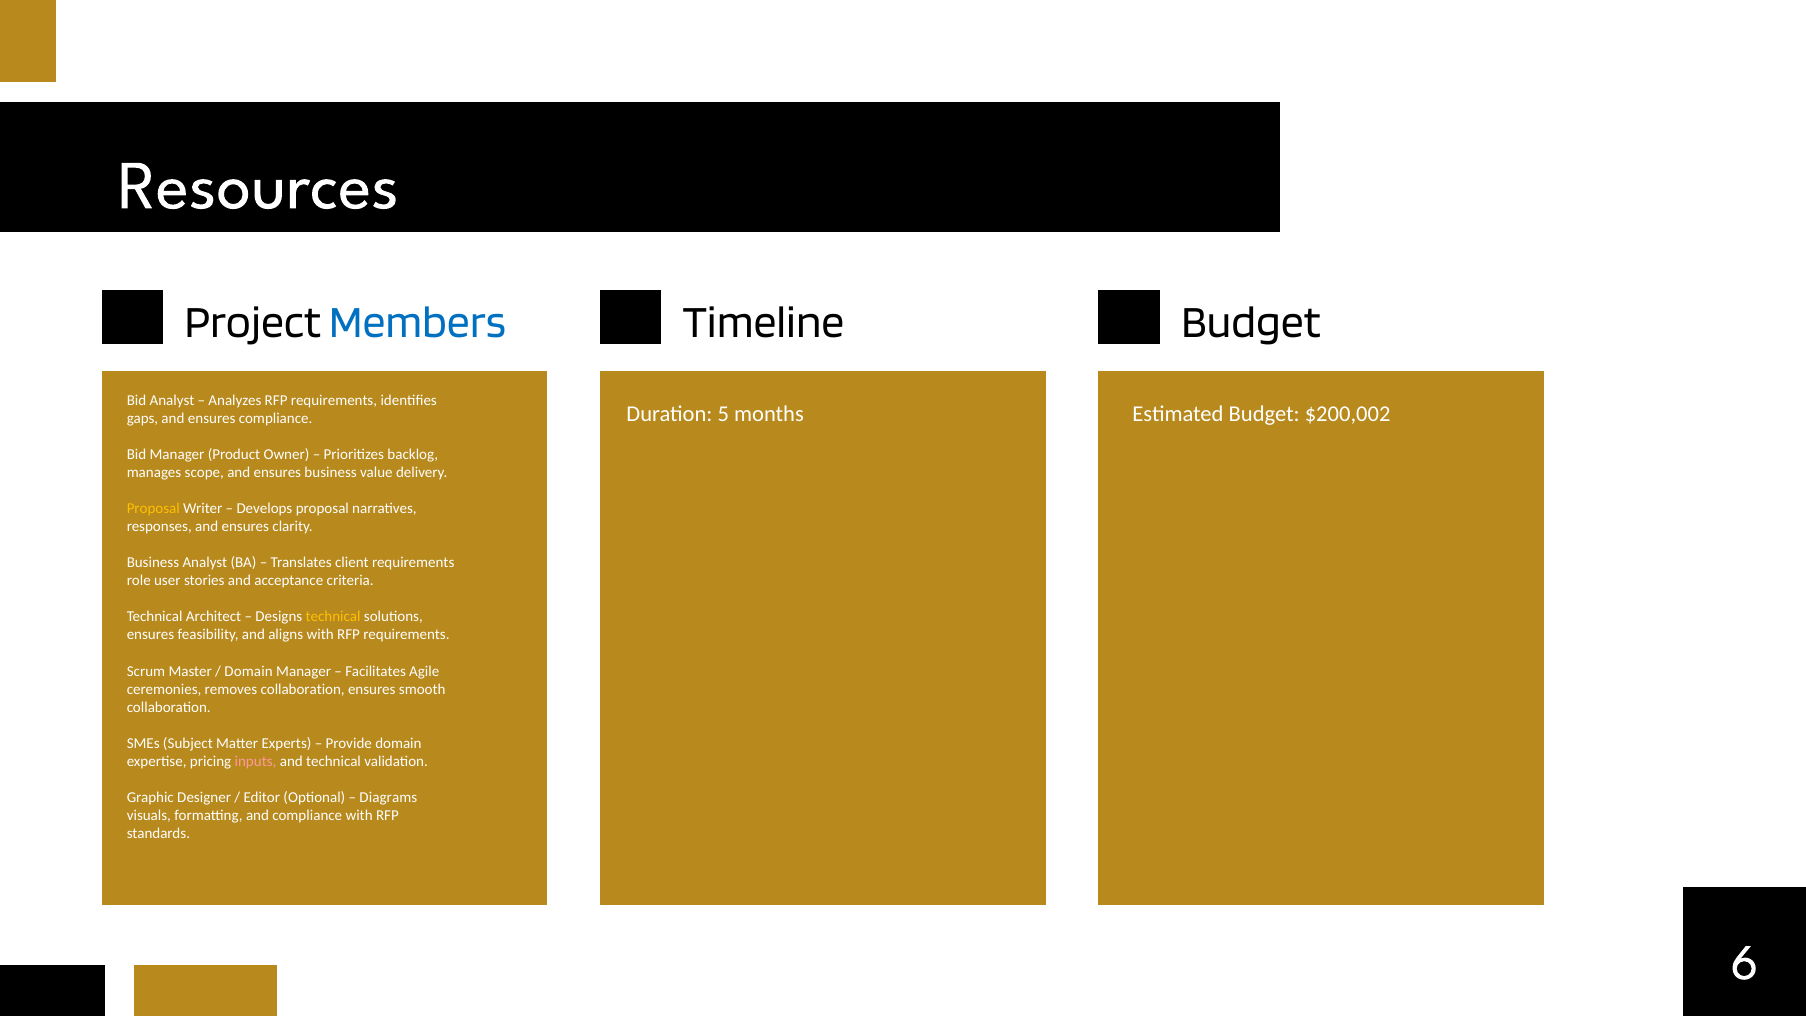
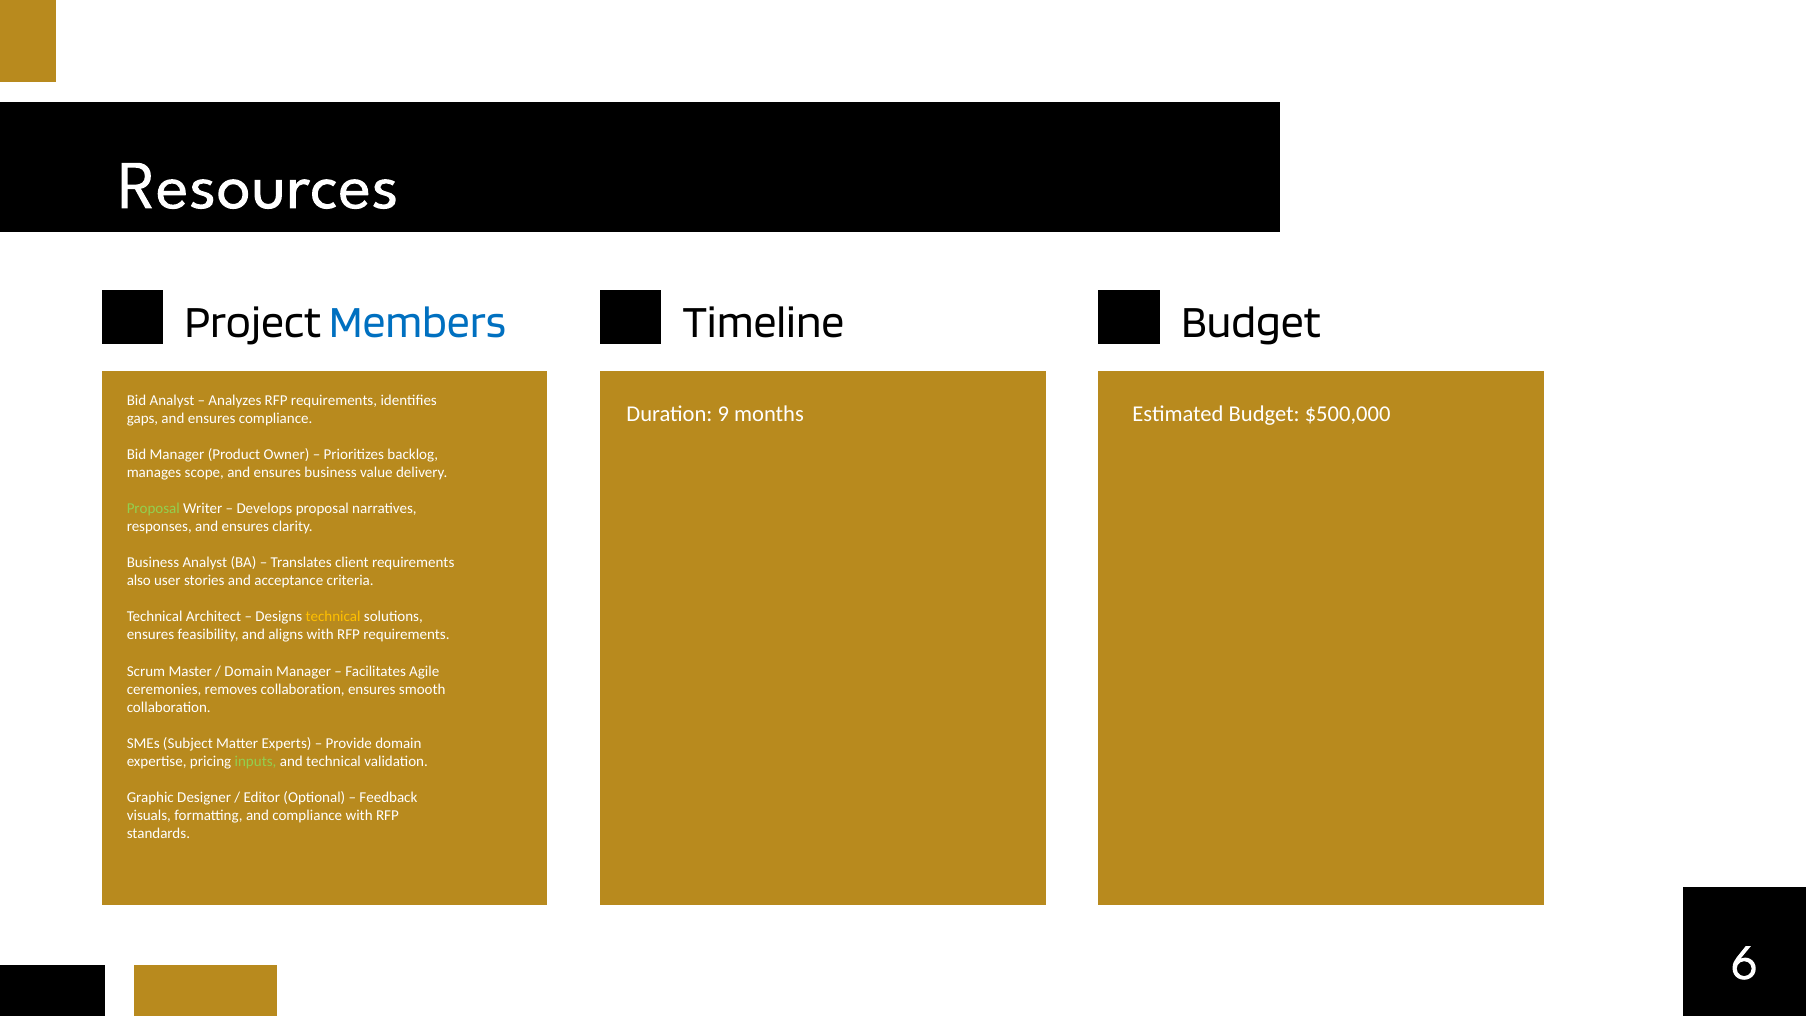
5: 5 -> 9
$200,002: $200,002 -> $500,000
Proposal at (153, 509) colour: yellow -> light green
role: role -> also
inputs colour: pink -> light green
Diagrams: Diagrams -> Feedback
